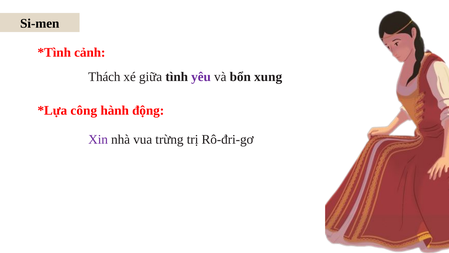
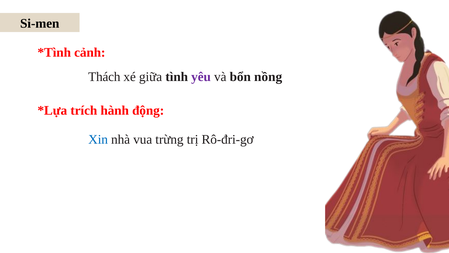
xung: xung -> nồng
công: công -> trích
Xin colour: purple -> blue
